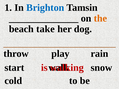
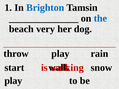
the colour: orange -> blue
take: take -> very
cold at (13, 81): cold -> play
